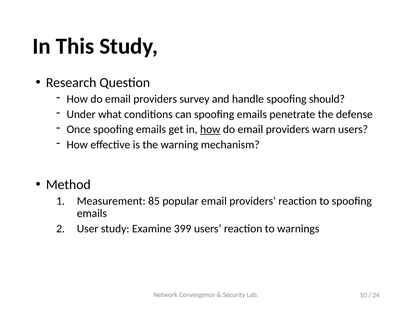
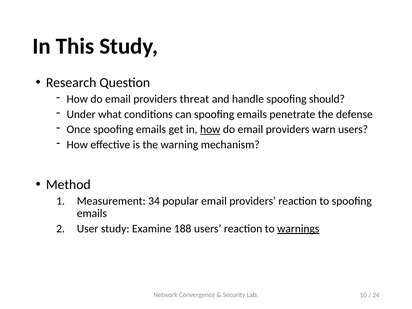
survey: survey -> threat
85: 85 -> 34
399: 399 -> 188
warnings underline: none -> present
